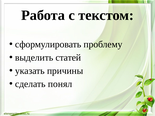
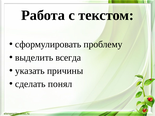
статей: статей -> всегда
